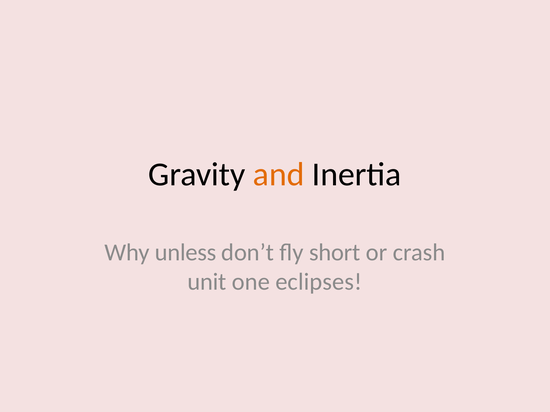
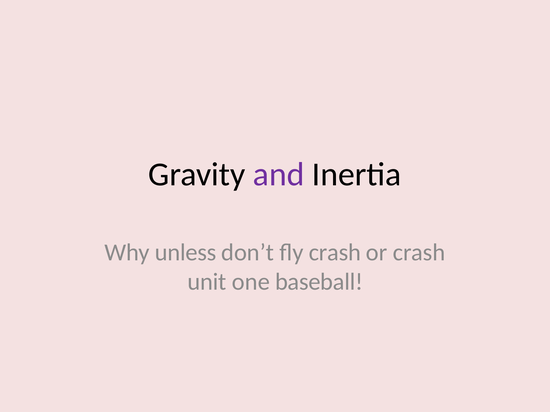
and colour: orange -> purple
fly short: short -> crash
eclipses: eclipses -> baseball
